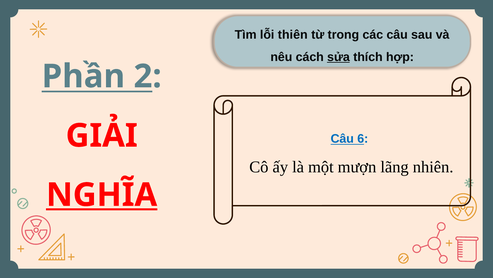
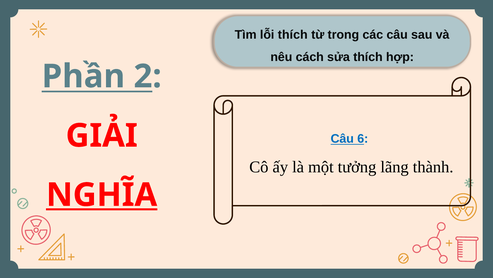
lỗi thiên: thiên -> thích
sửa underline: present -> none
mượn: mượn -> tưởng
nhiên: nhiên -> thành
